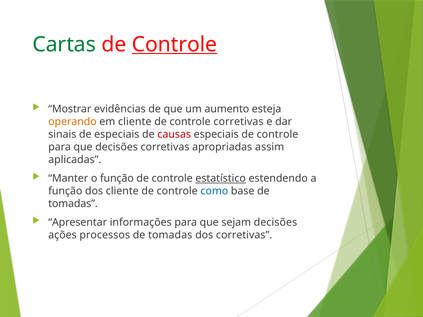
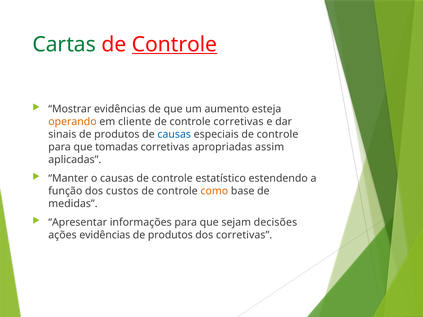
sinais de especiais: especiais -> produtos
causas at (174, 135) colour: red -> blue
que decisões: decisões -> tomadas
o função: função -> causas
estatístico underline: present -> none
dos cliente: cliente -> custos
como colour: blue -> orange
tomadas at (73, 204): tomadas -> medidas
ações processos: processos -> evidências
tomadas at (170, 235): tomadas -> produtos
